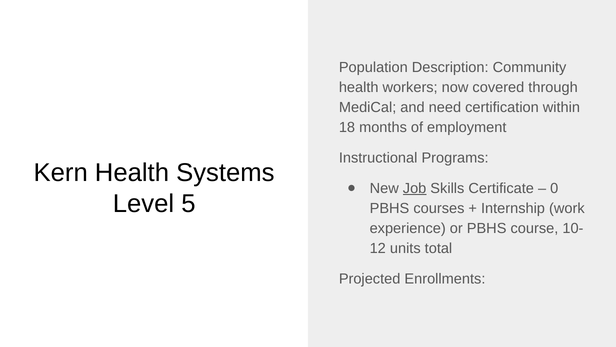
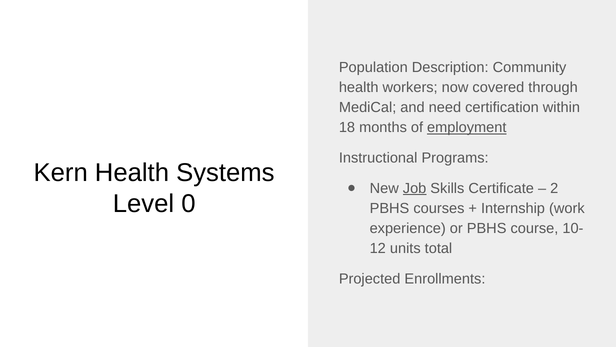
employment underline: none -> present
0: 0 -> 2
5: 5 -> 0
